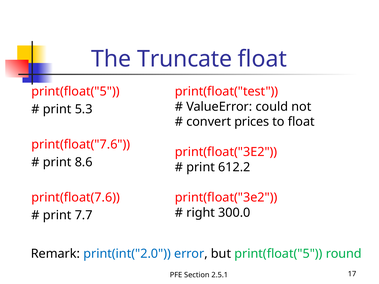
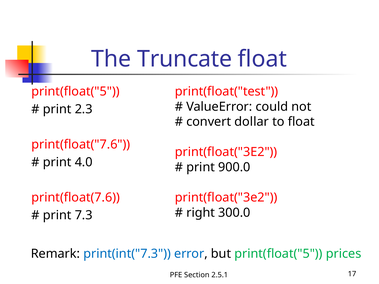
5.3: 5.3 -> 2.3
prices: prices -> dollar
8.6: 8.6 -> 4.0
612.2: 612.2 -> 900.0
7.7: 7.7 -> 7.3
print(int("2.0: print(int("2.0 -> print(int("7.3
round: round -> prices
